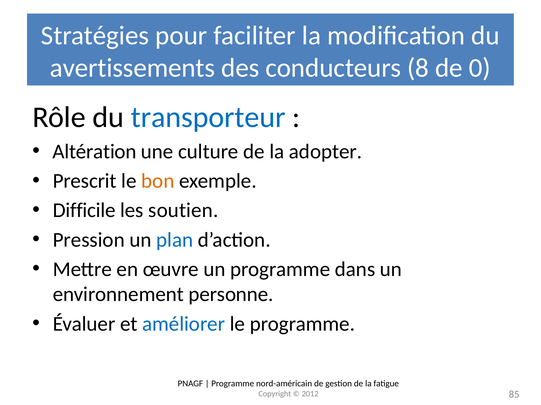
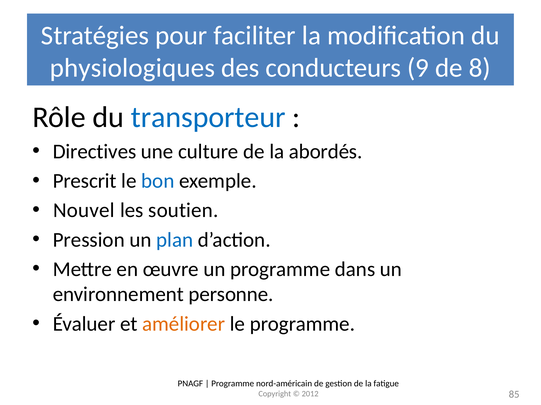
avertissements: avertissements -> physiologiques
8: 8 -> 9
0: 0 -> 8
Altération: Altération -> Directives
adopter: adopter -> abordés
bon colour: orange -> blue
Difficile: Difficile -> Nouvel
améliorer colour: blue -> orange
